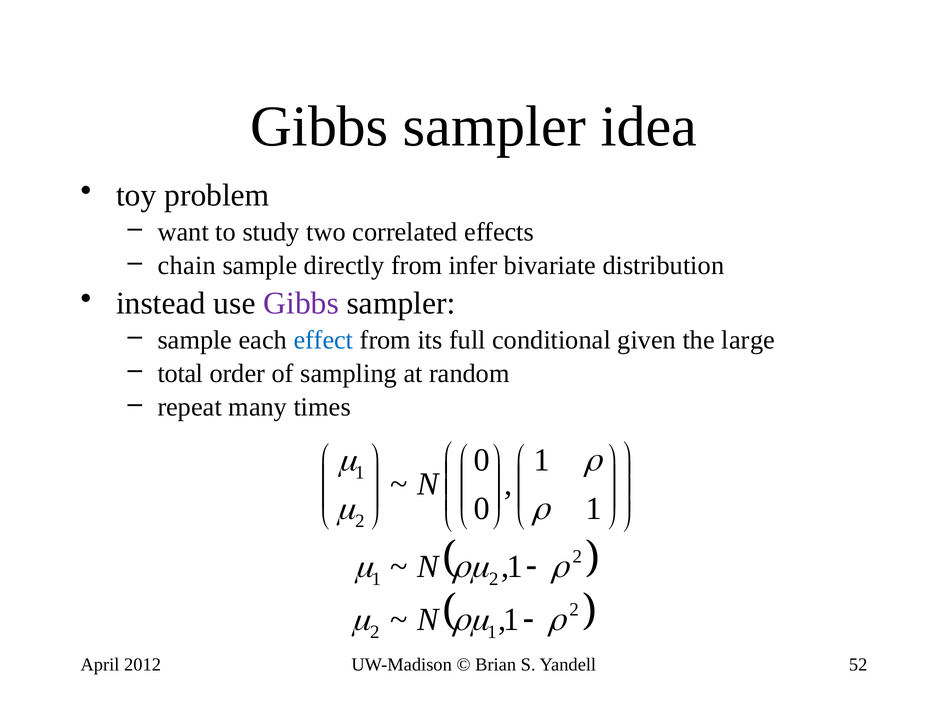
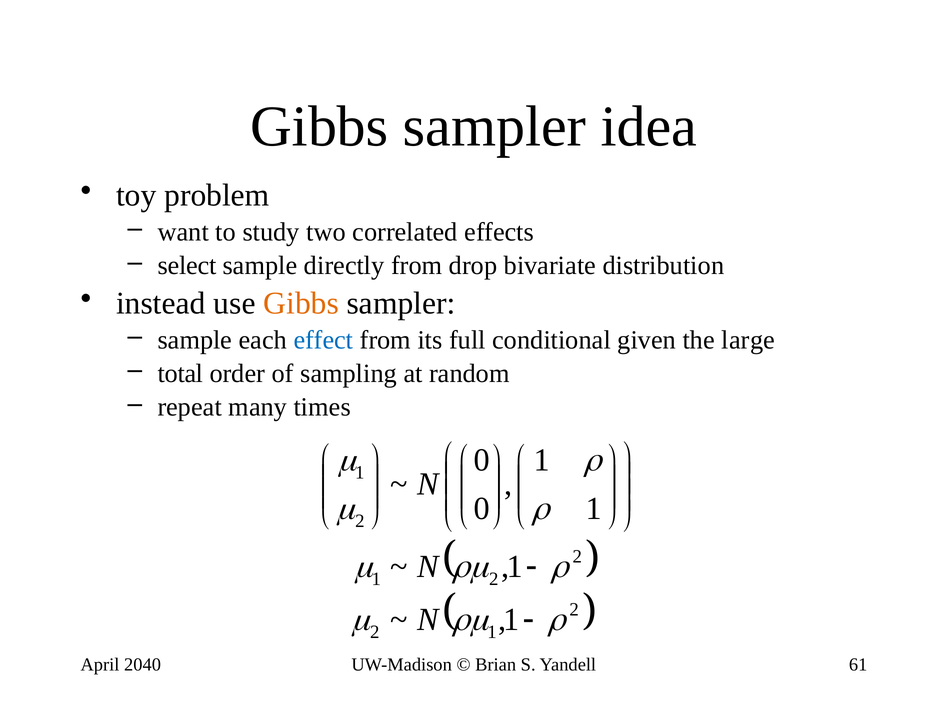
chain: chain -> select
infer: infer -> drop
Gibbs at (301, 303) colour: purple -> orange
2012: 2012 -> 2040
52: 52 -> 61
